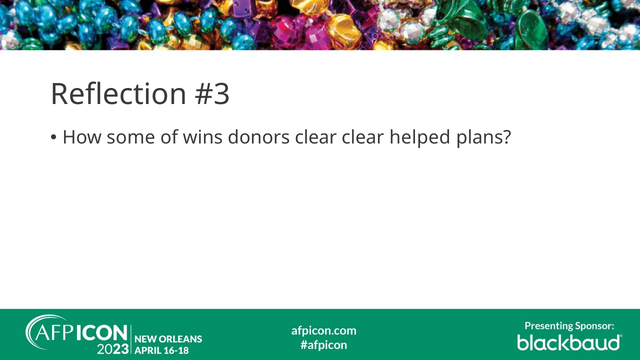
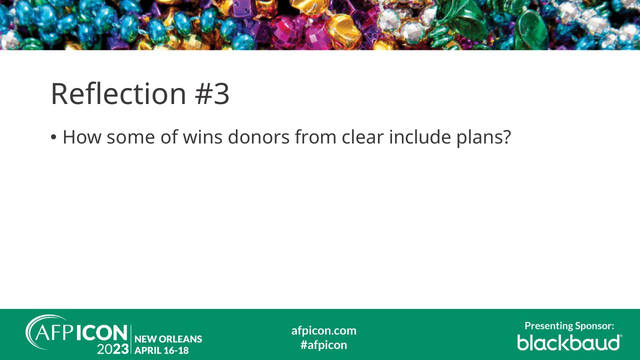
donors clear: clear -> from
helped: helped -> include
